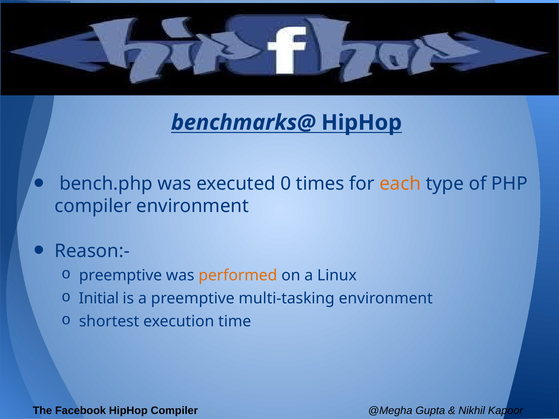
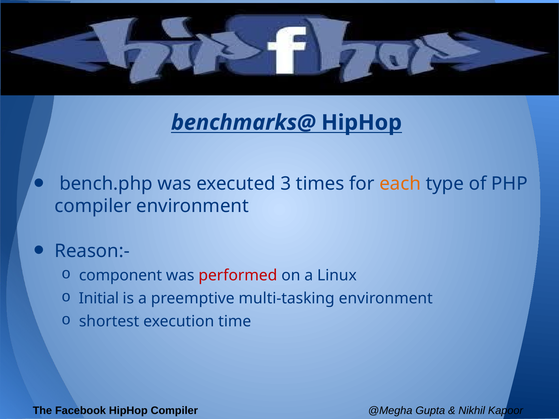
0: 0 -> 3
preemptive at (121, 276): preemptive -> component
performed colour: orange -> red
